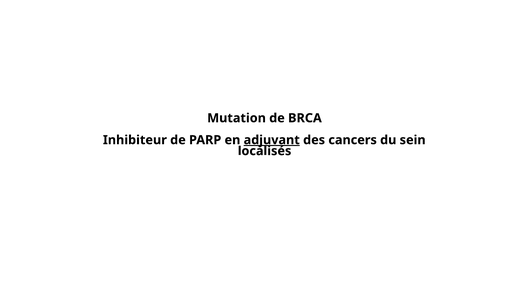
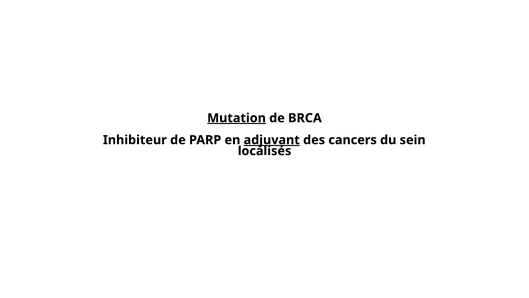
Mutation underline: none -> present
